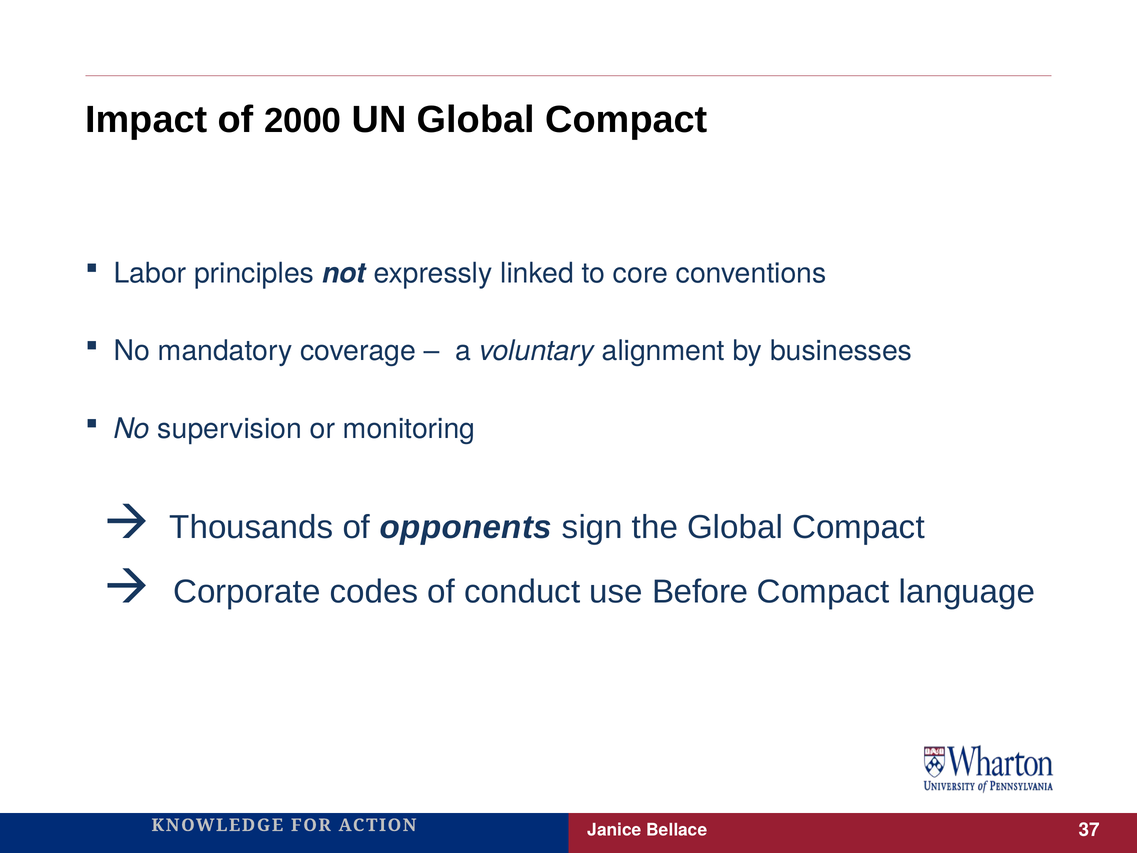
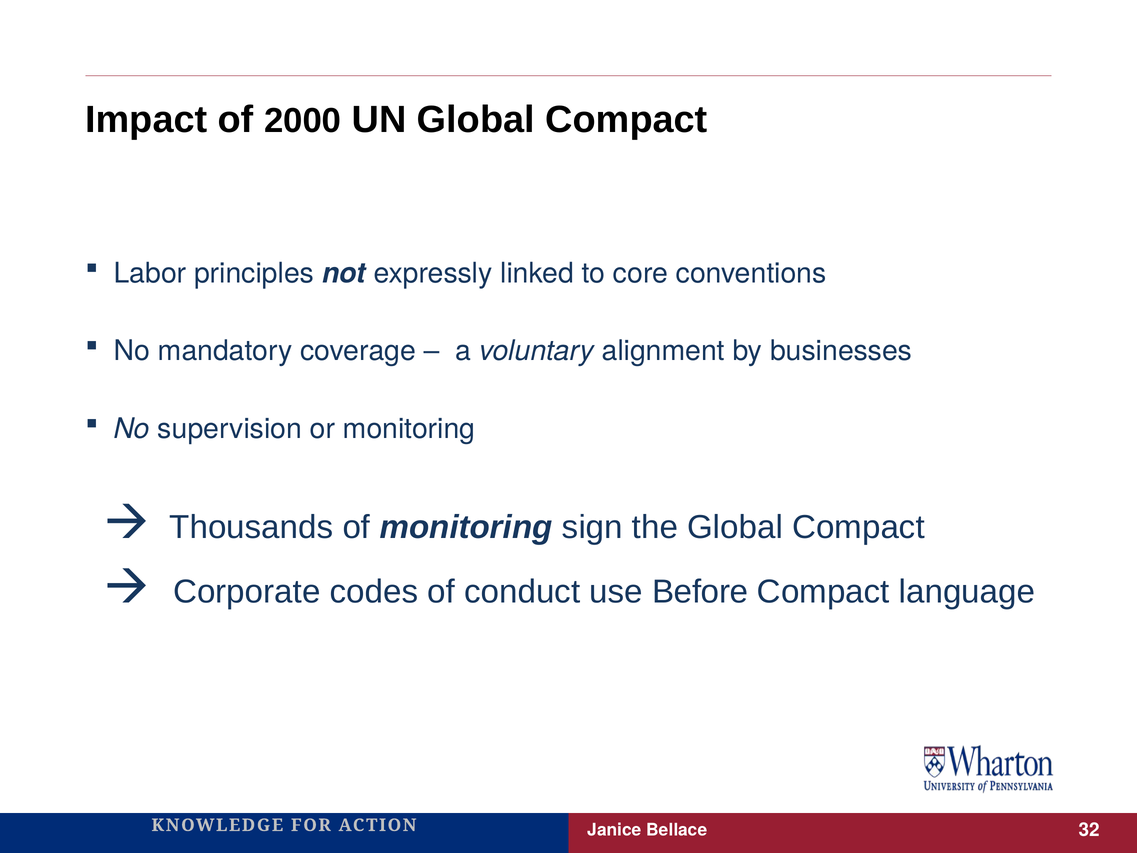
of opponents: opponents -> monitoring
37: 37 -> 32
